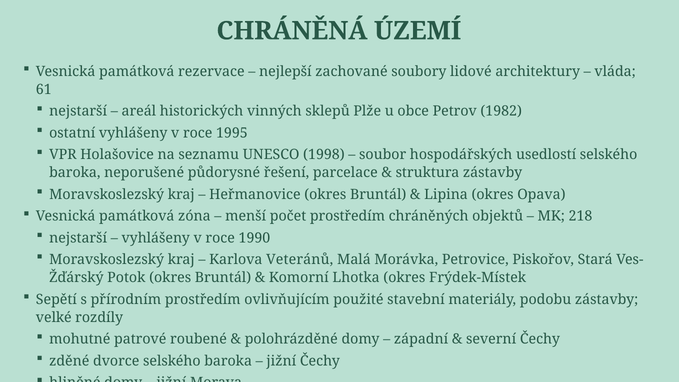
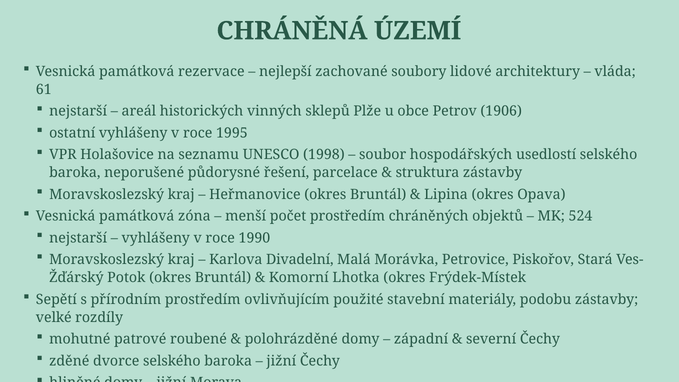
1982: 1982 -> 1906
218: 218 -> 524
Veteránů: Veteránů -> Divadelní
